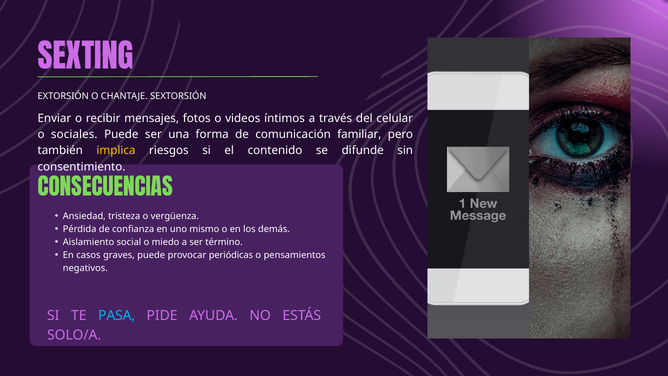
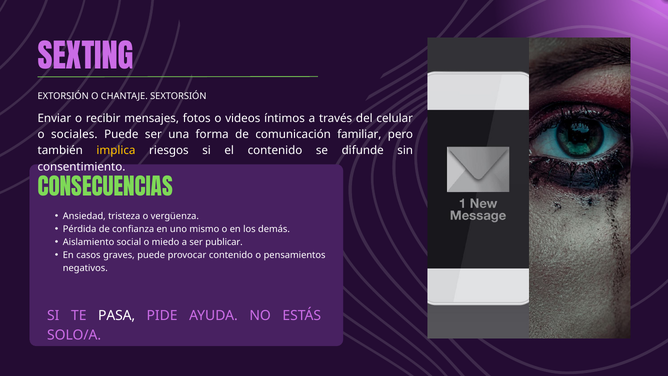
término: término -> publicar
provocar periódicas: periódicas -> contenido
PASA colour: light blue -> white
